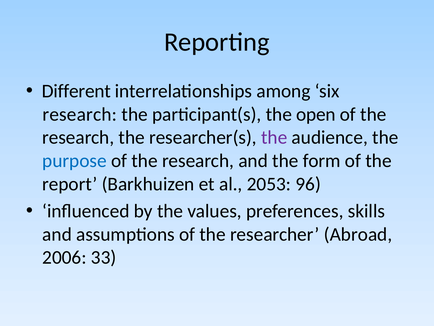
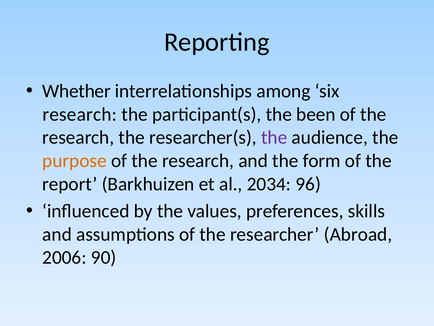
Different: Different -> Whether
open: open -> been
purpose colour: blue -> orange
2053: 2053 -> 2034
33: 33 -> 90
